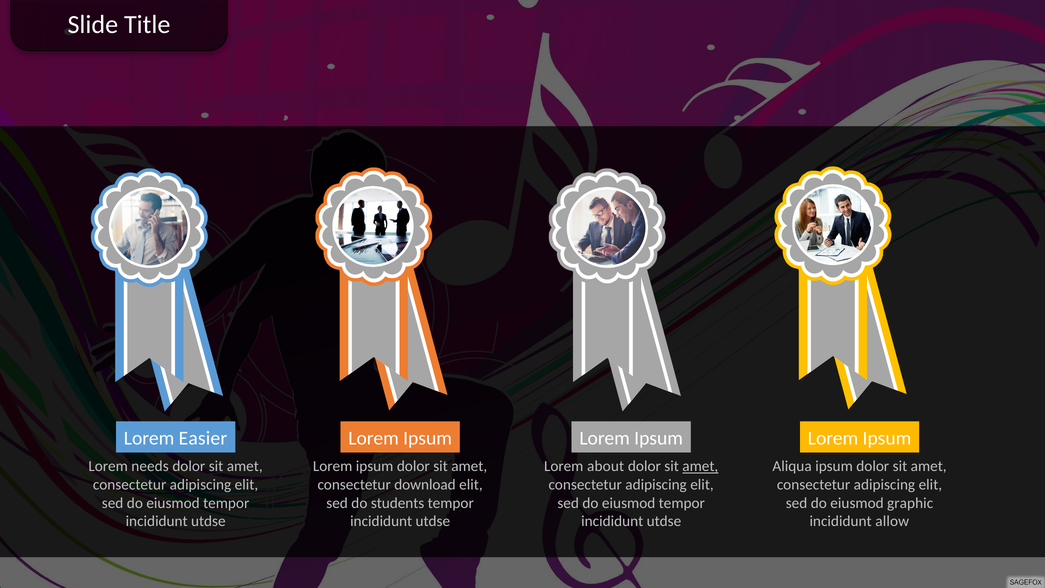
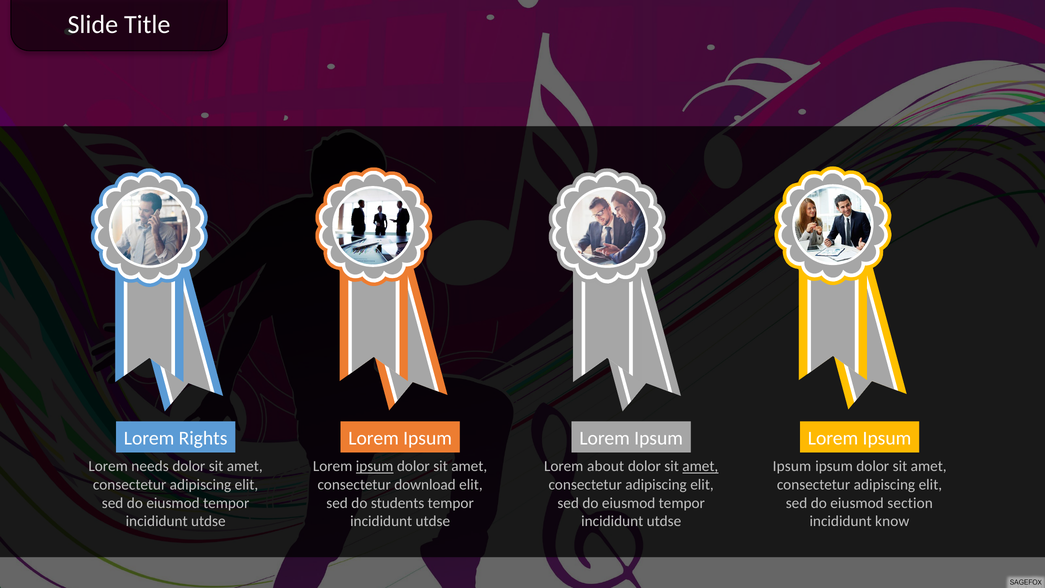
Easier: Easier -> Rights
ipsum at (375, 466) underline: none -> present
Aliqua at (792, 466): Aliqua -> Ipsum
graphic: graphic -> section
allow: allow -> know
